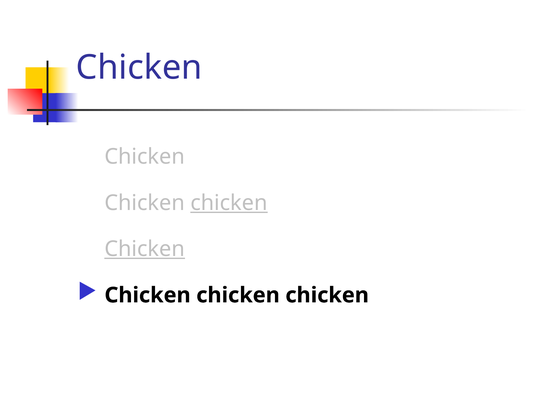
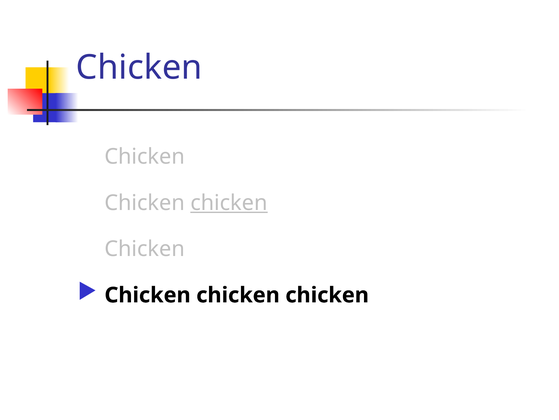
Chicken at (145, 249) underline: present -> none
